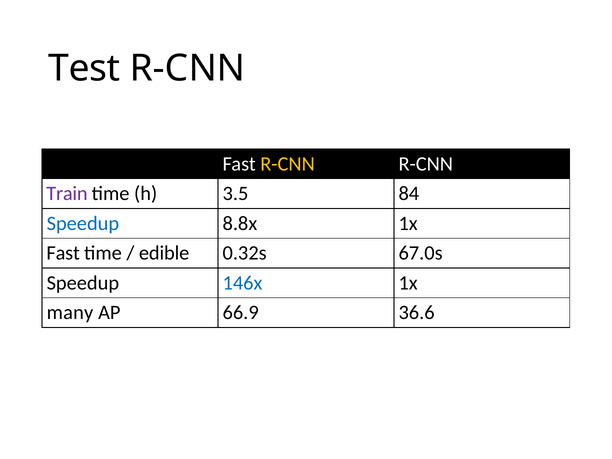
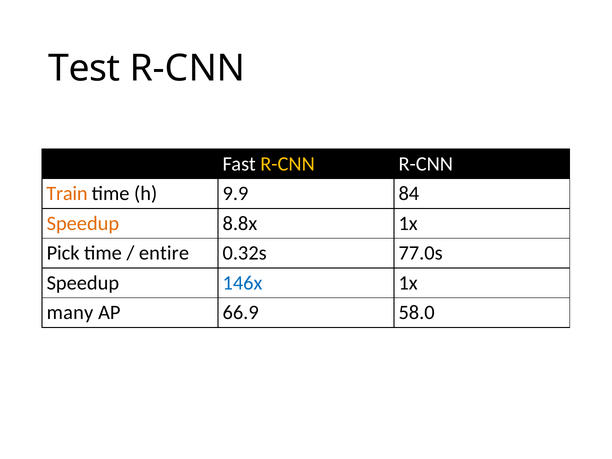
Train colour: purple -> orange
3.5: 3.5 -> 9.9
Speedup at (83, 223) colour: blue -> orange
Fast at (63, 253): Fast -> Pick
edible: edible -> entire
67.0s: 67.0s -> 77.0s
36.6: 36.6 -> 58.0
